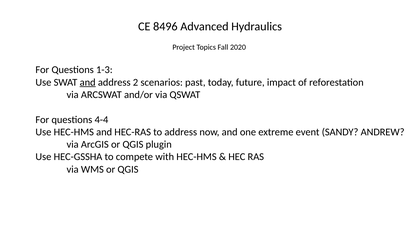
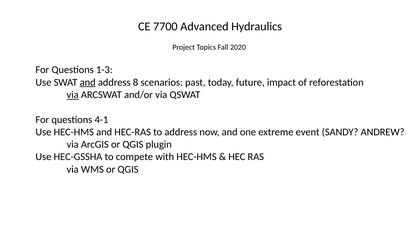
8496: 8496 -> 7700
2: 2 -> 8
via at (73, 95) underline: none -> present
4-4: 4-4 -> 4-1
